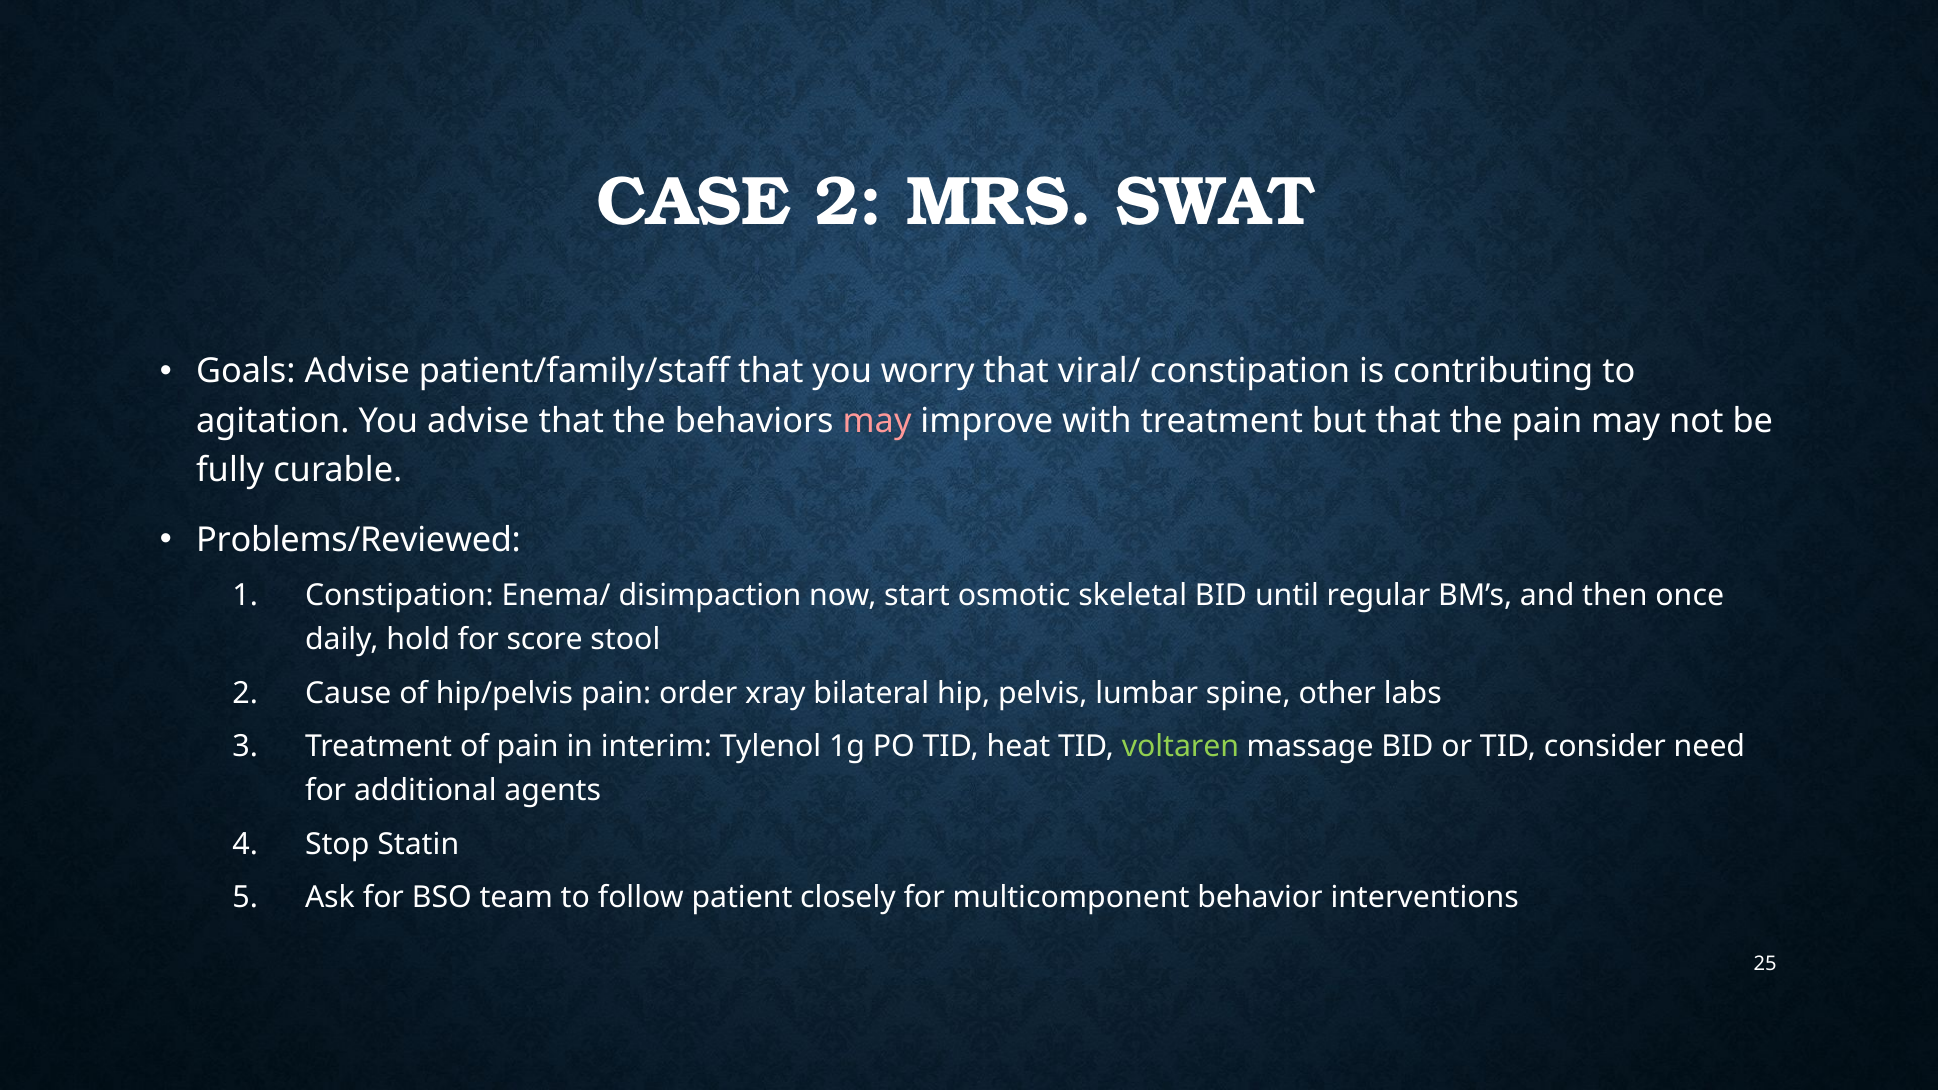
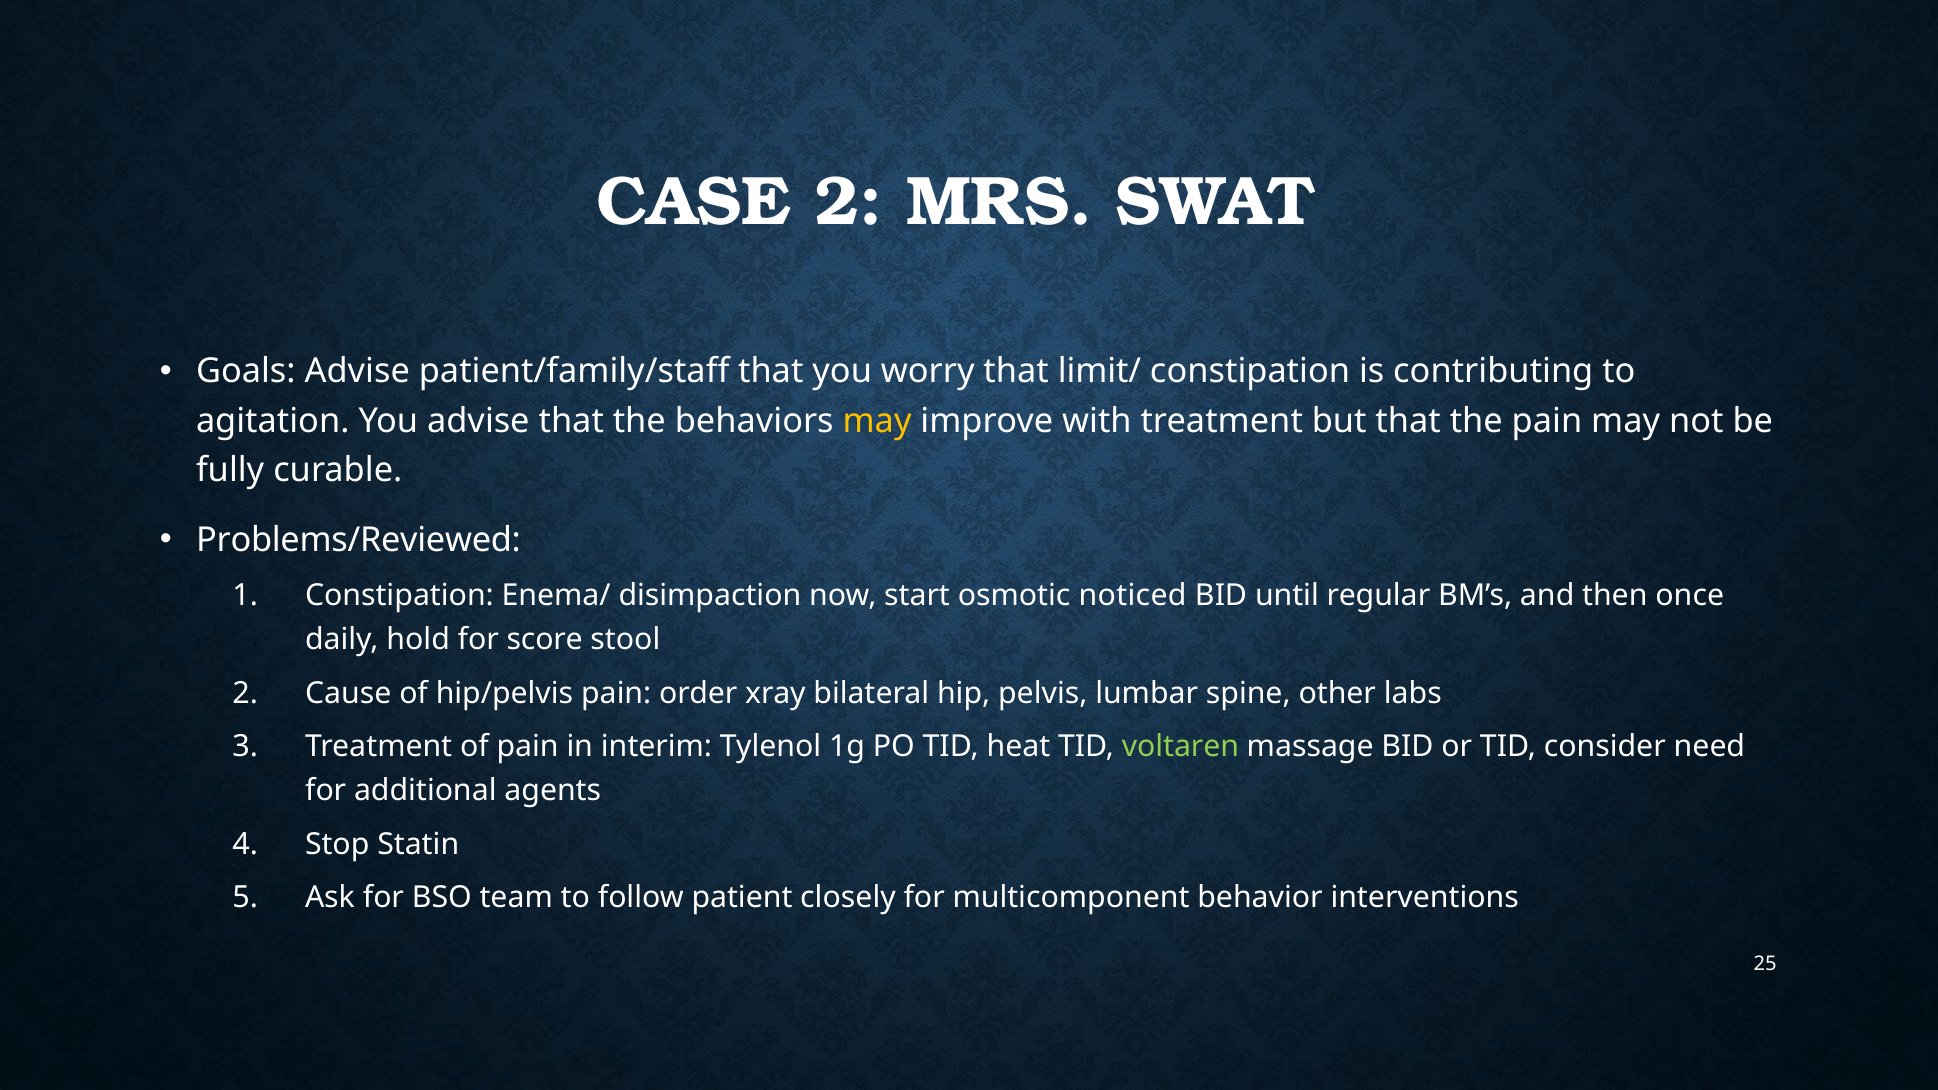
viral/: viral/ -> limit/
may at (877, 421) colour: pink -> yellow
skeletal: skeletal -> noticed
